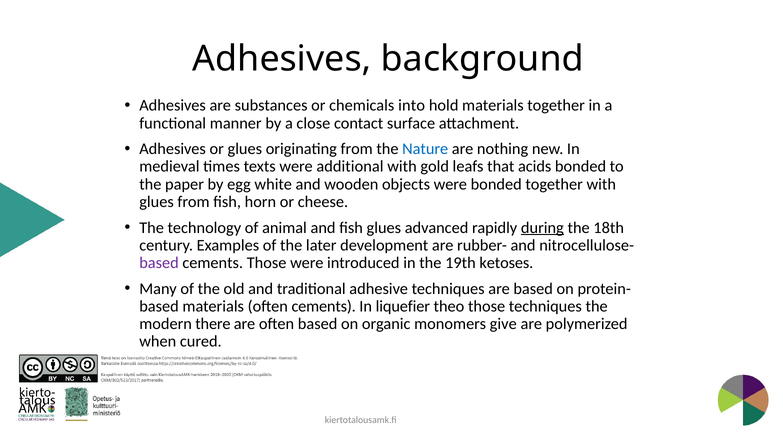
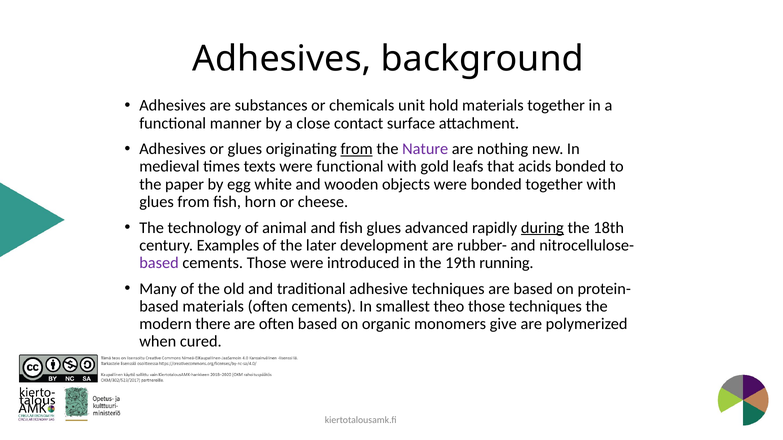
into: into -> unit
from at (357, 149) underline: none -> present
Nature colour: blue -> purple
were additional: additional -> functional
ketoses: ketoses -> running
liquefier: liquefier -> smallest
